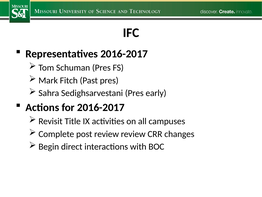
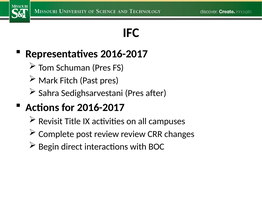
early: early -> after
